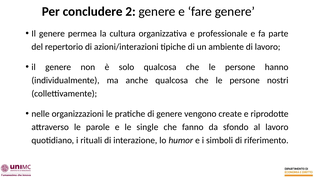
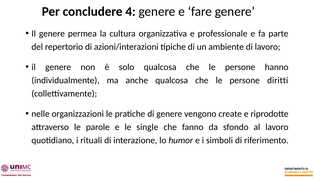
2: 2 -> 4
nostri: nostri -> diritti
